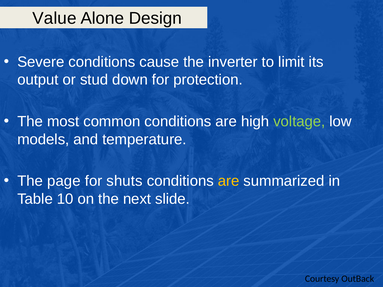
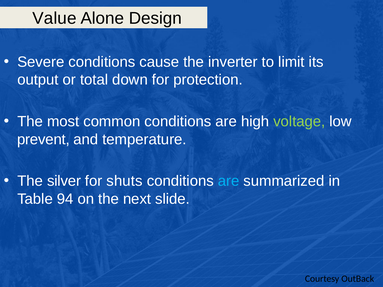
stud: stud -> total
models: models -> prevent
page: page -> silver
are at (229, 181) colour: yellow -> light blue
10: 10 -> 94
